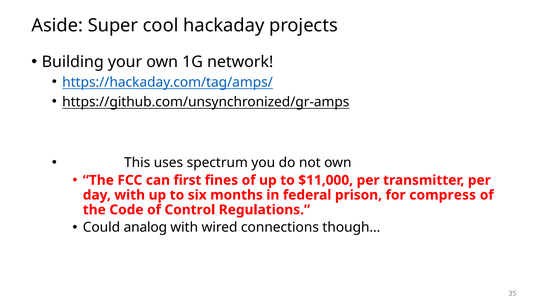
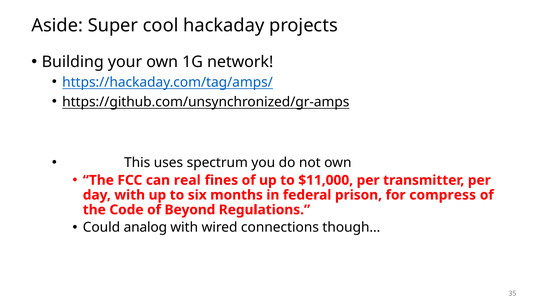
first: first -> real
Control: Control -> Beyond
